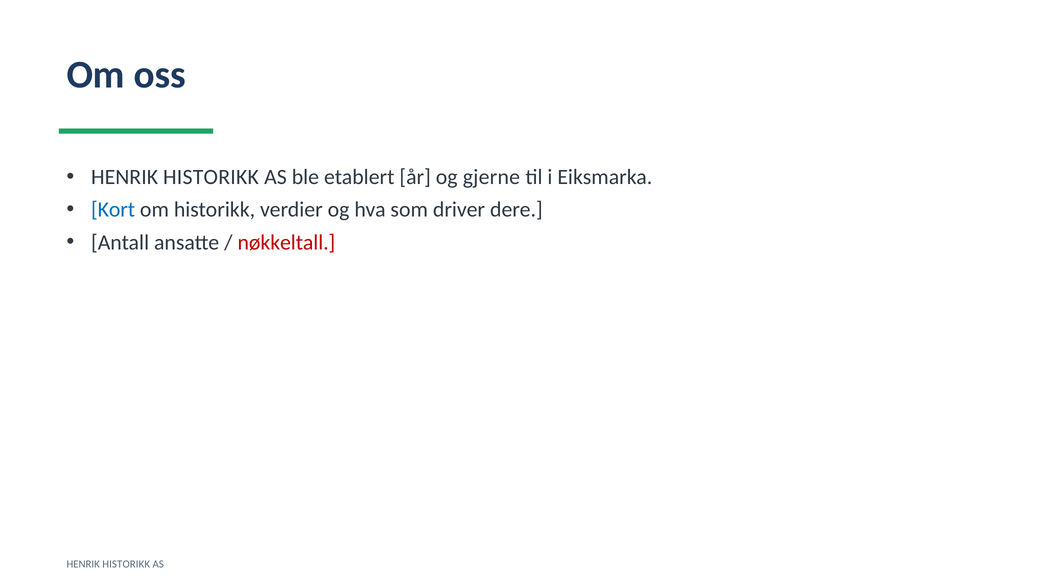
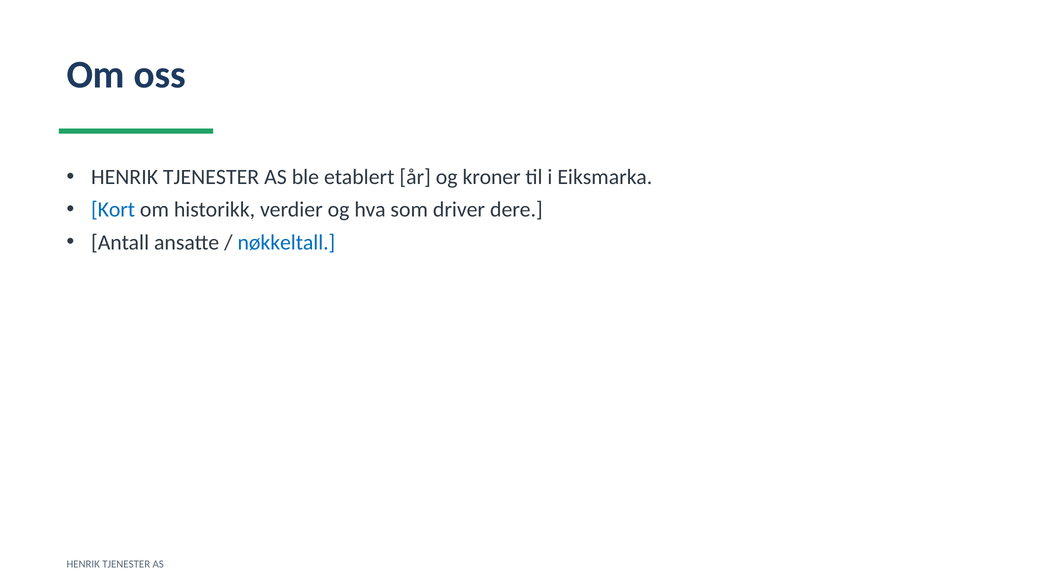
HISTORIKK at (211, 177): HISTORIKK -> TJENESTER
gjerne: gjerne -> kroner
nøkkeltall colour: red -> blue
HISTORIKK at (126, 565): HISTORIKK -> TJENESTER
